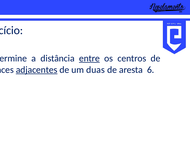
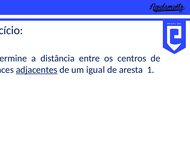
entre underline: present -> none
um duas: duas -> igual
6: 6 -> 1
